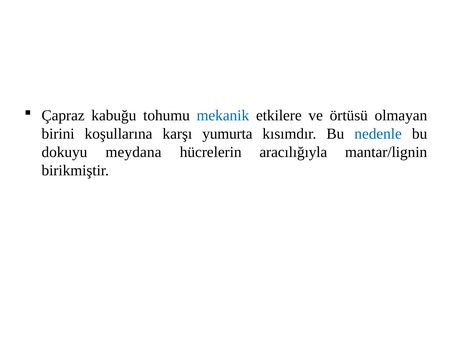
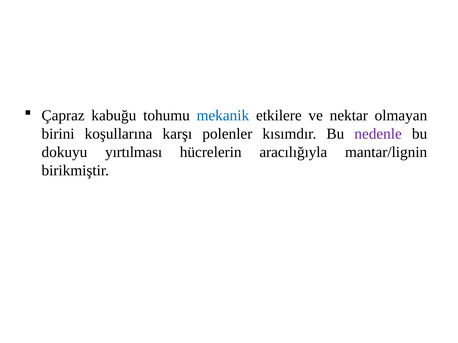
örtüsü: örtüsü -> nektar
yumurta: yumurta -> polenler
nedenle colour: blue -> purple
meydana: meydana -> yırtılması
